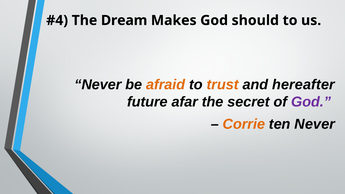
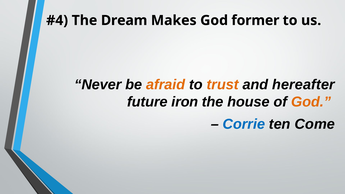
should: should -> former
afar: afar -> iron
secret: secret -> house
God at (311, 102) colour: purple -> orange
Corrie colour: orange -> blue
ten Never: Never -> Come
